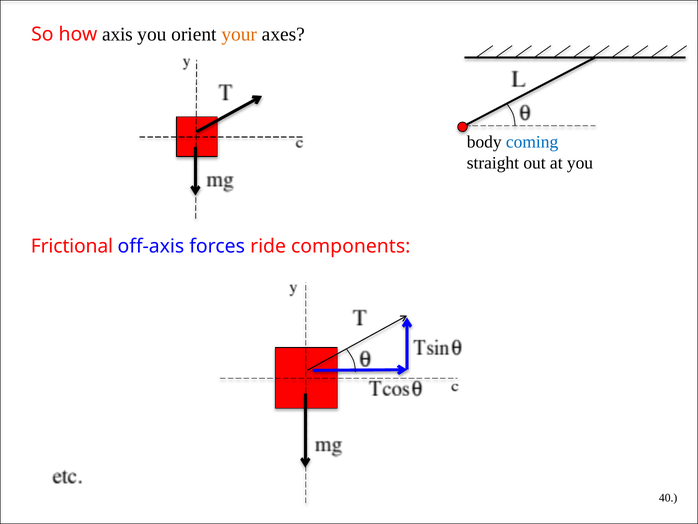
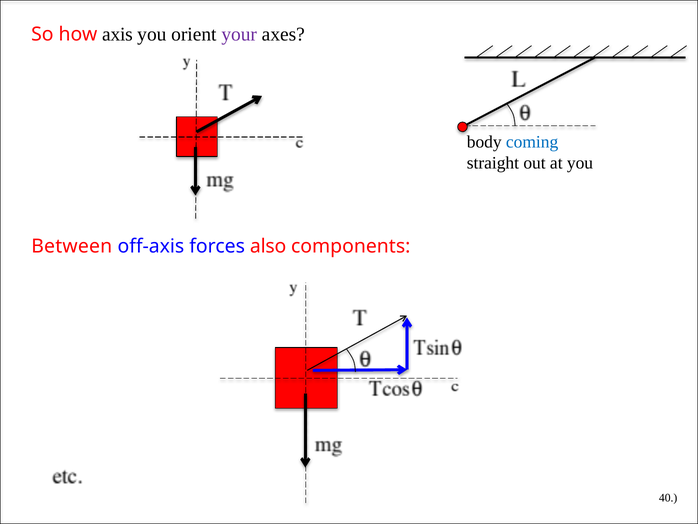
your colour: orange -> purple
Frictional: Frictional -> Between
ride: ride -> also
